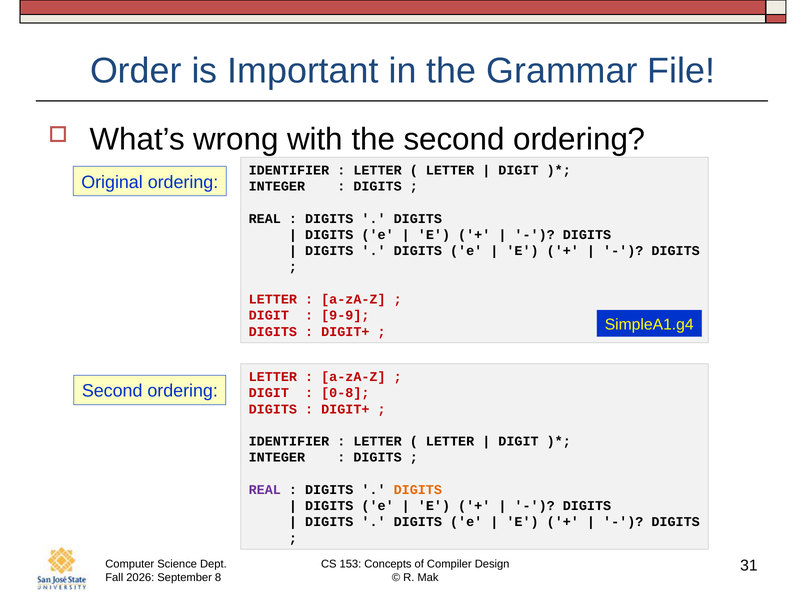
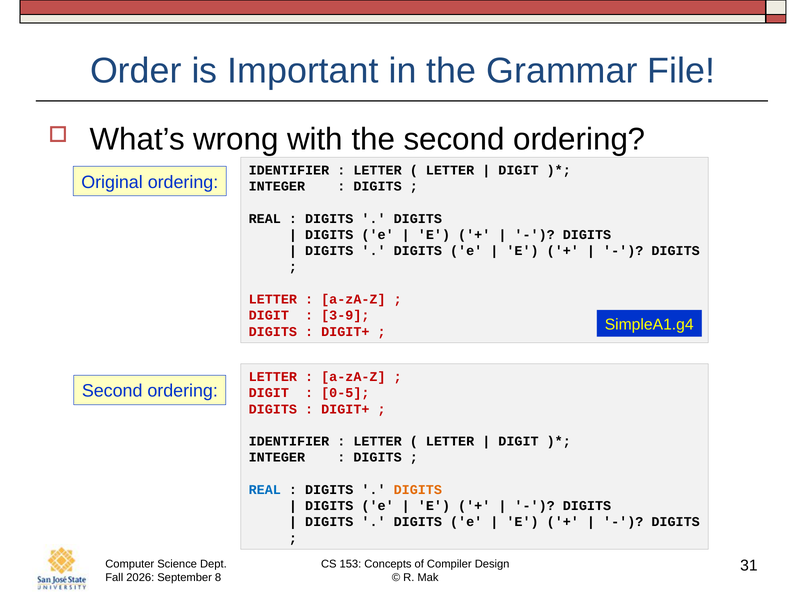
9-9: 9-9 -> 3-9
0-8: 0-8 -> 0-5
REAL at (265, 489) colour: purple -> blue
